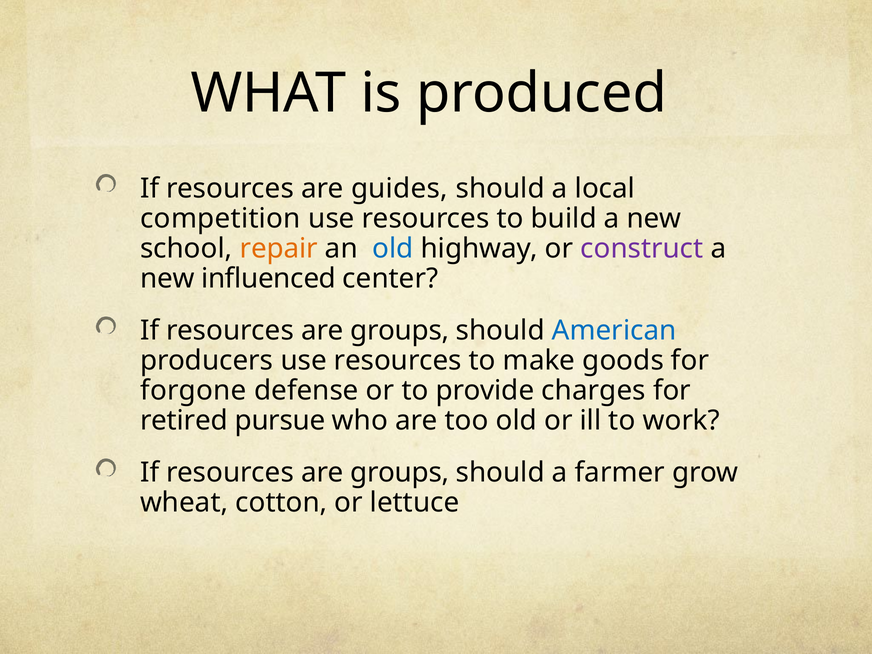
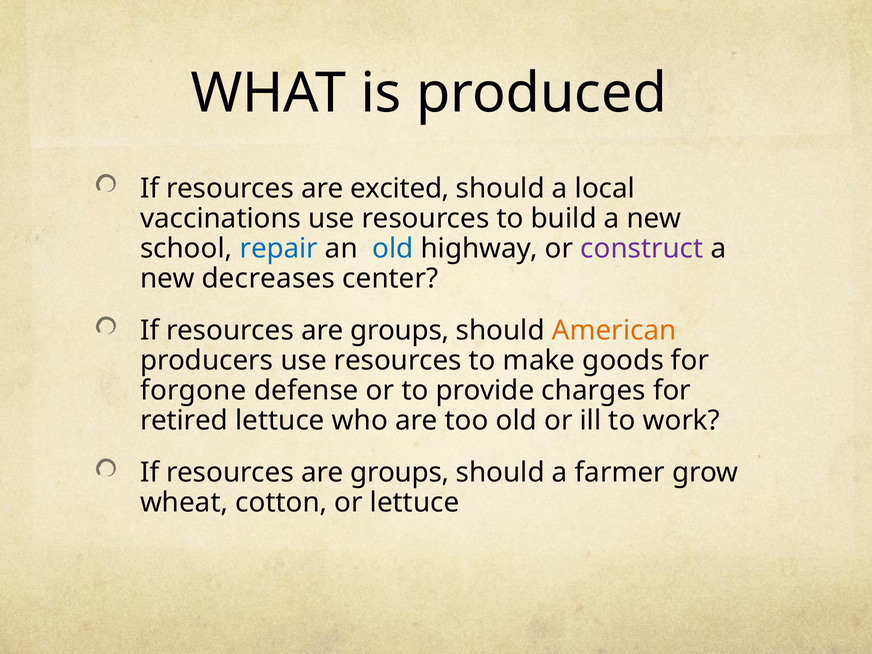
guides: guides -> excited
competition: competition -> vaccinations
repair colour: orange -> blue
influenced: influenced -> decreases
American colour: blue -> orange
retired pursue: pursue -> lettuce
